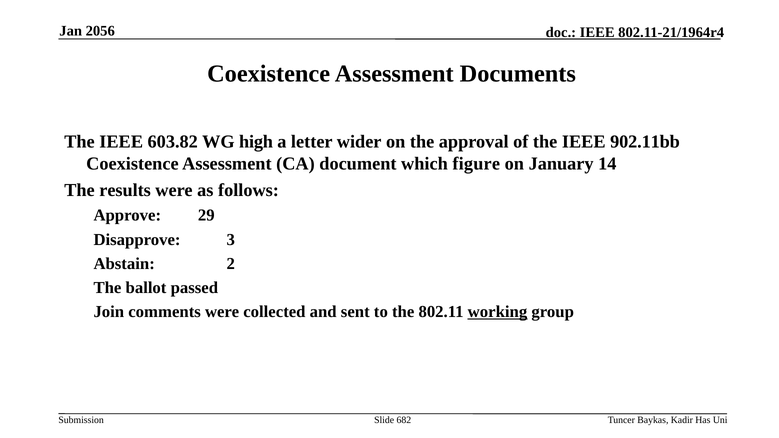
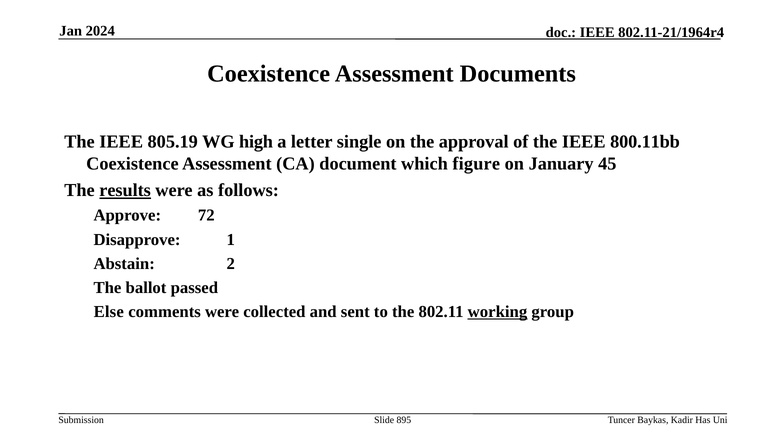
2056: 2056 -> 2024
603.82: 603.82 -> 805.19
wider: wider -> single
902.11bb: 902.11bb -> 800.11bb
14: 14 -> 45
results underline: none -> present
29: 29 -> 72
3: 3 -> 1
Join: Join -> Else
682: 682 -> 895
